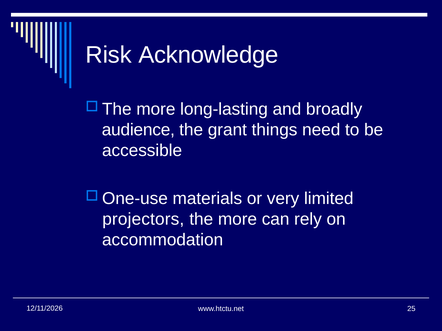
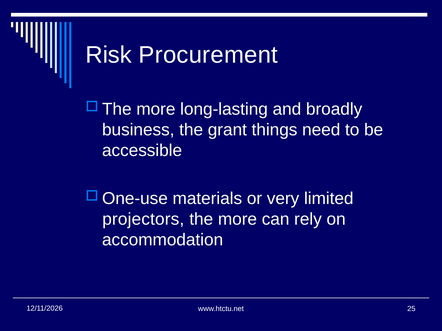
Acknowledge: Acknowledge -> Procurement
audience: audience -> business
